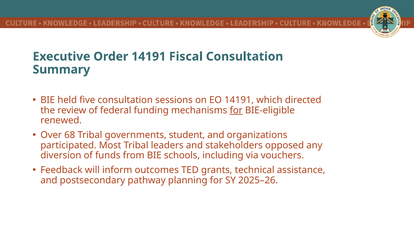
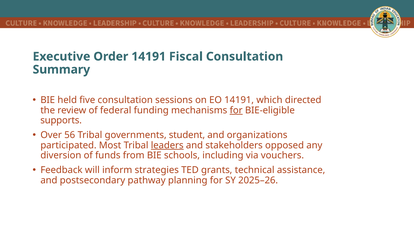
renewed: renewed -> supports
68: 68 -> 56
leaders underline: none -> present
outcomes: outcomes -> strategies
